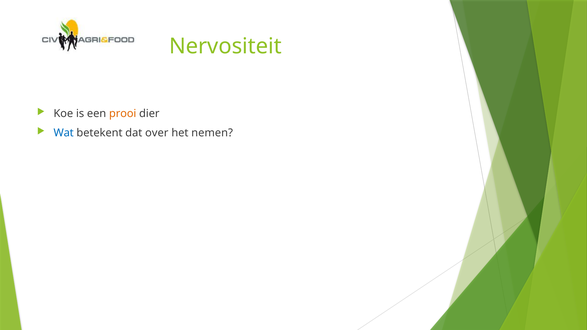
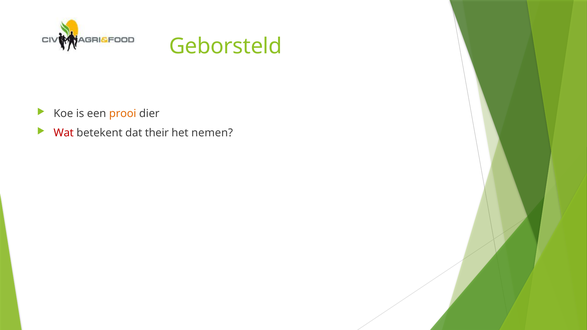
Nervositeit: Nervositeit -> Geborsteld
Wat colour: blue -> red
over: over -> their
